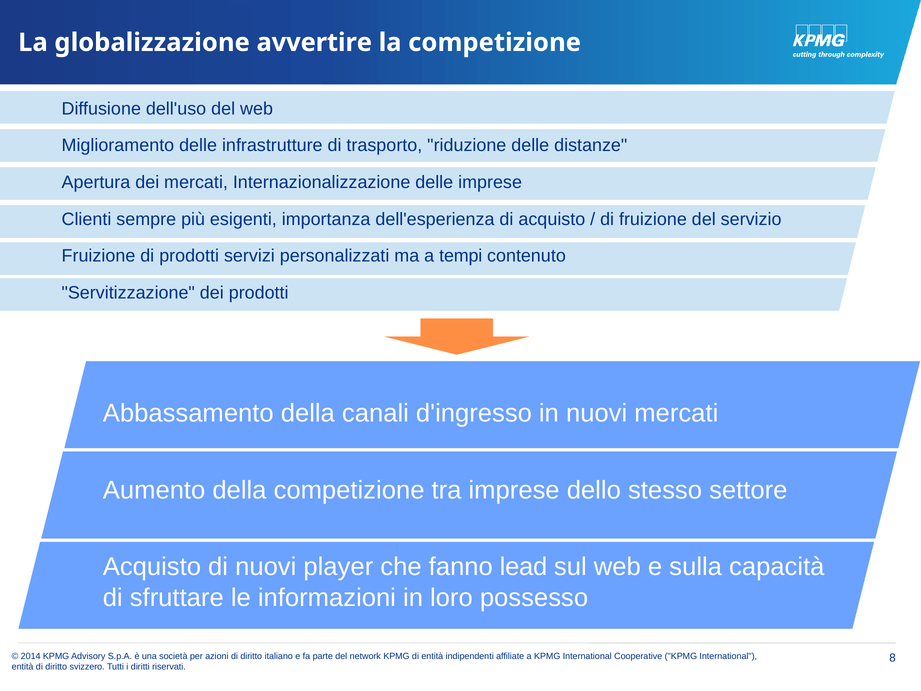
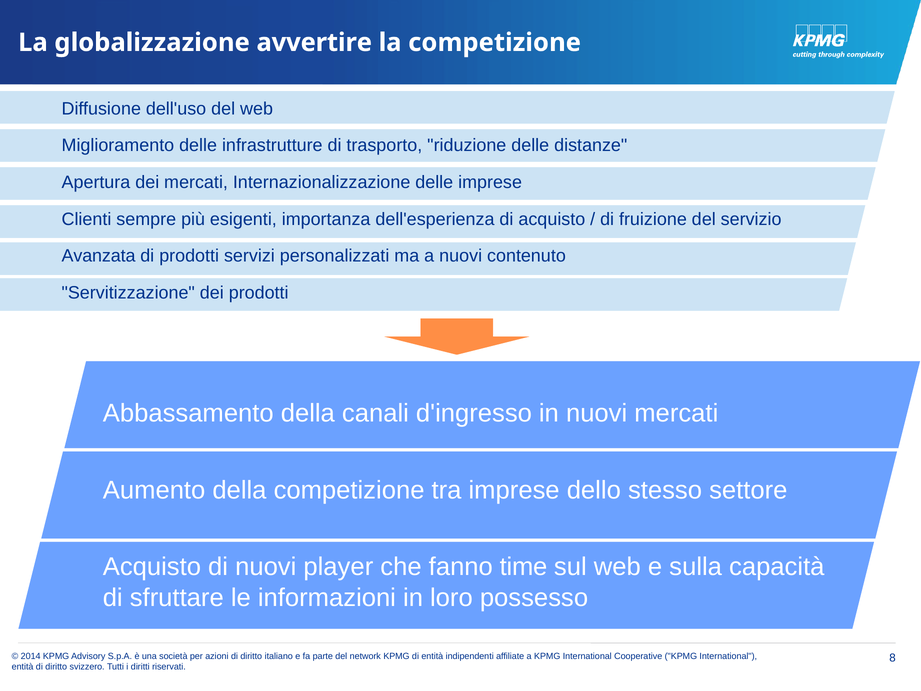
Fruizione at (98, 256): Fruizione -> Avanzata
a tempi: tempi -> nuovi
lead: lead -> time
